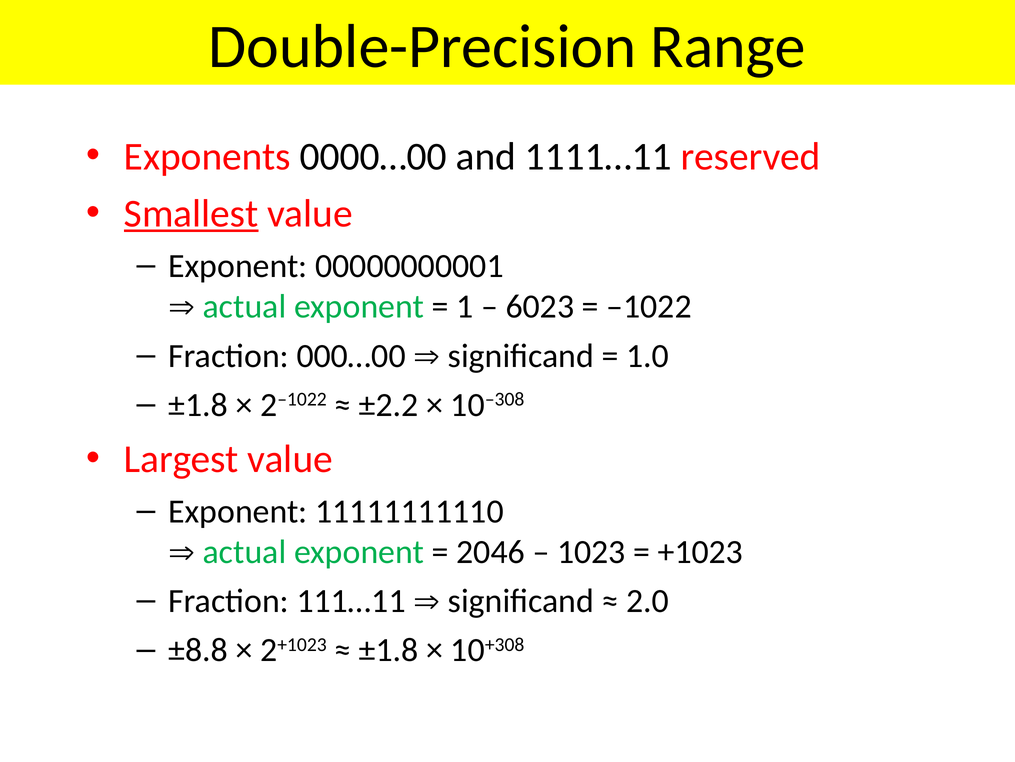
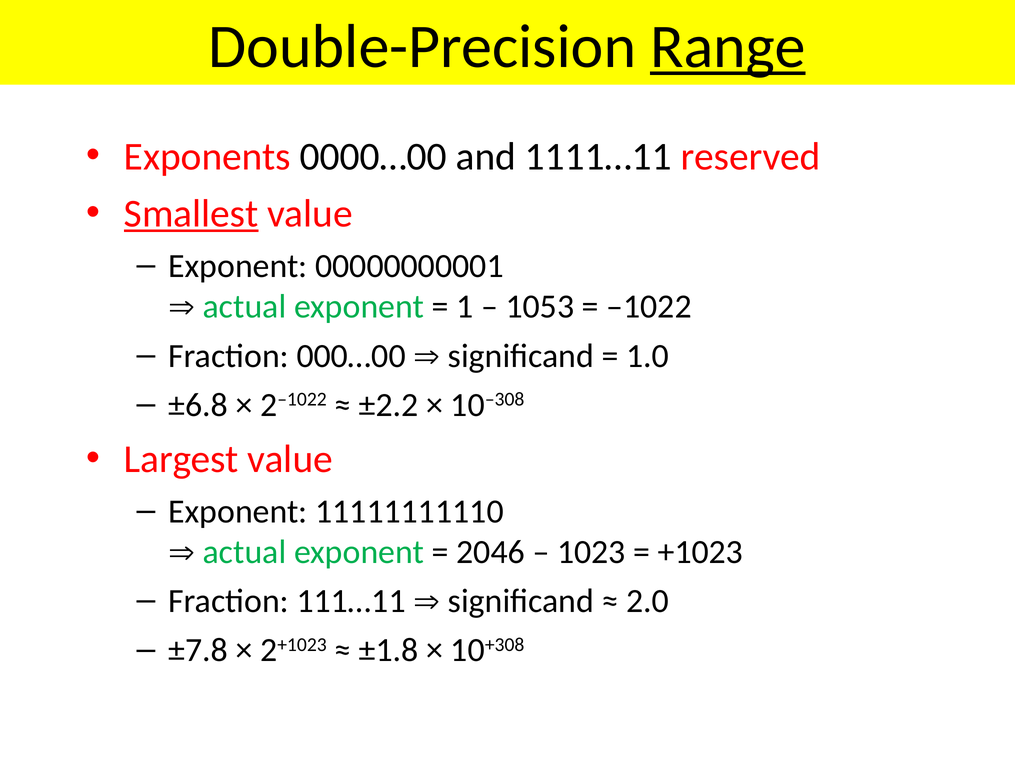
Range underline: none -> present
6023: 6023 -> 1053
±1.8 at (198, 405): ±1.8 -> ±6.8
±8.8: ±8.8 -> ±7.8
